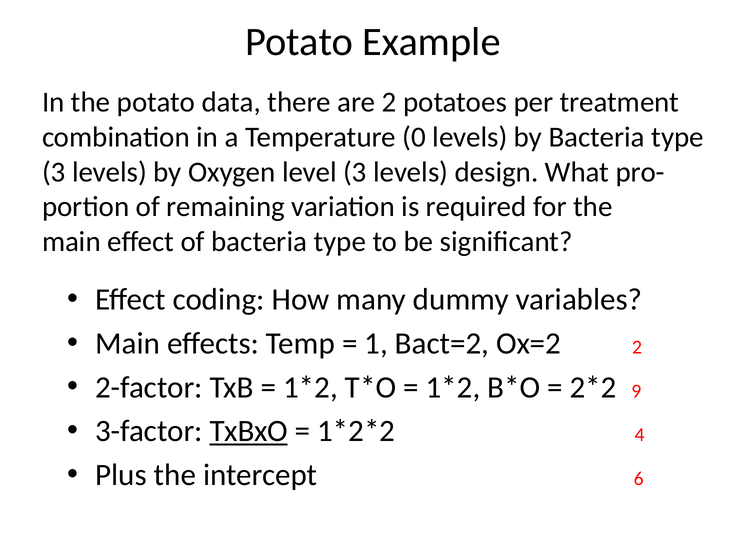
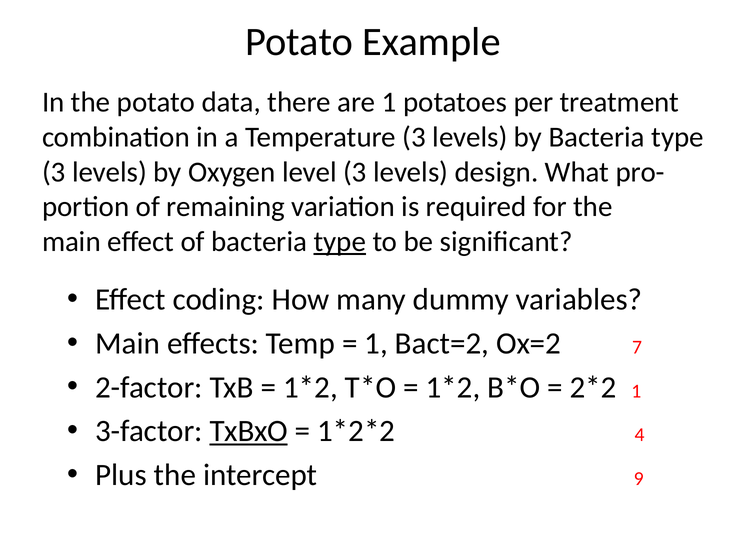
are 2: 2 -> 1
Temperature 0: 0 -> 3
type at (340, 242) underline: none -> present
Ox=2 2: 2 -> 7
9 at (636, 391): 9 -> 1
6: 6 -> 9
